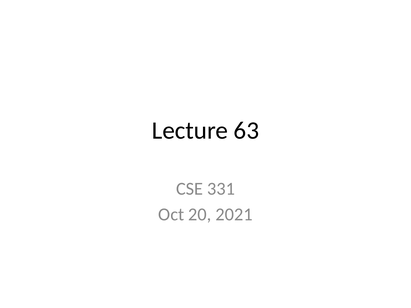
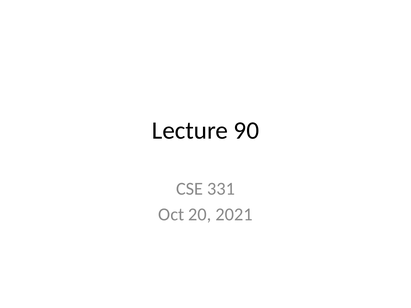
63: 63 -> 90
